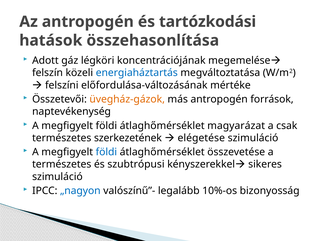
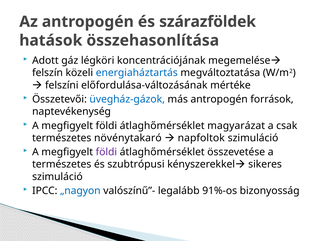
tartózkodási: tartózkodási -> szárazföldek
üvegház-gázok colour: orange -> blue
szerkezetének: szerkezetének -> növénytakaró
elégetése: elégetése -> napfoltok
földi at (106, 152) colour: blue -> purple
10%-os: 10%-os -> 91%-os
